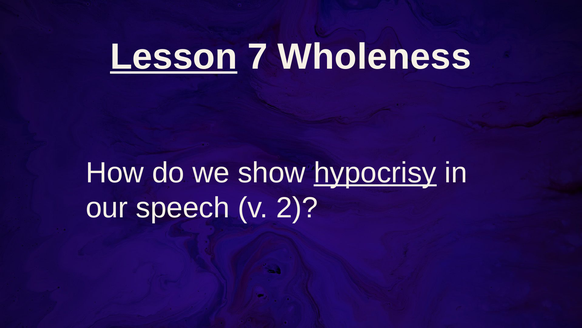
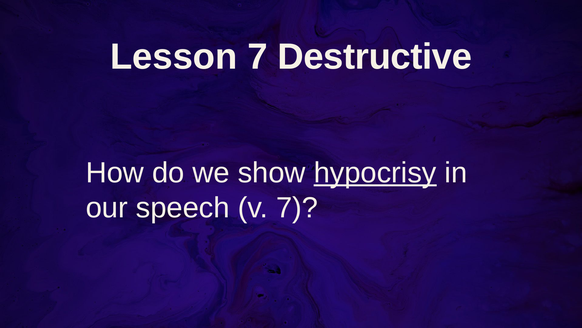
Lesson underline: present -> none
Wholeness: Wholeness -> Destructive
v 2: 2 -> 7
